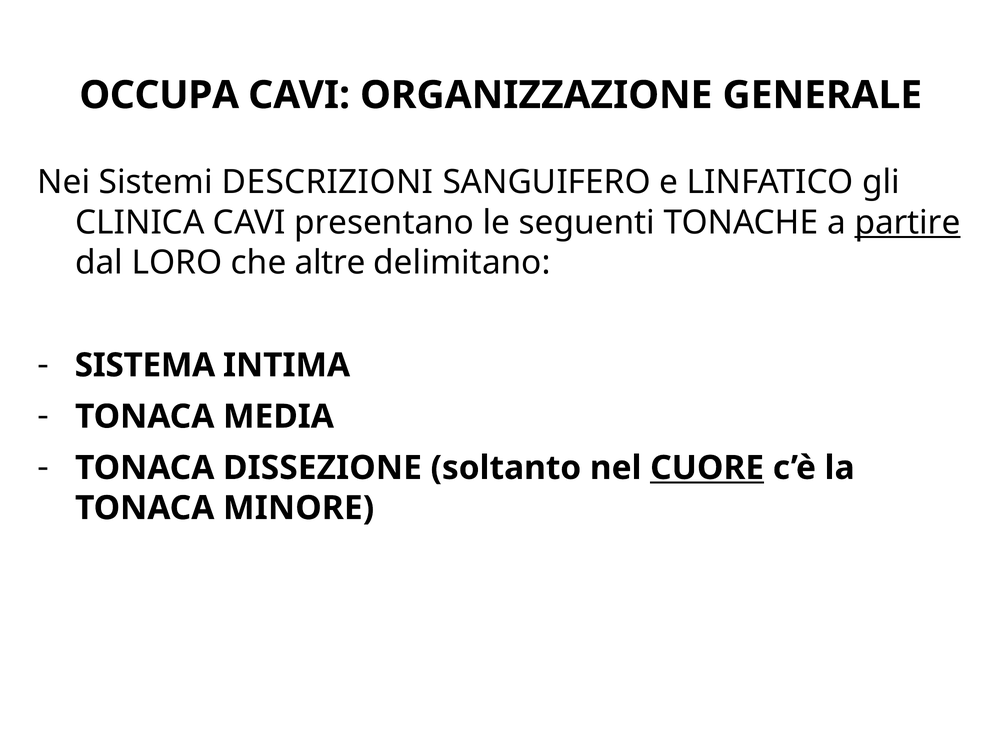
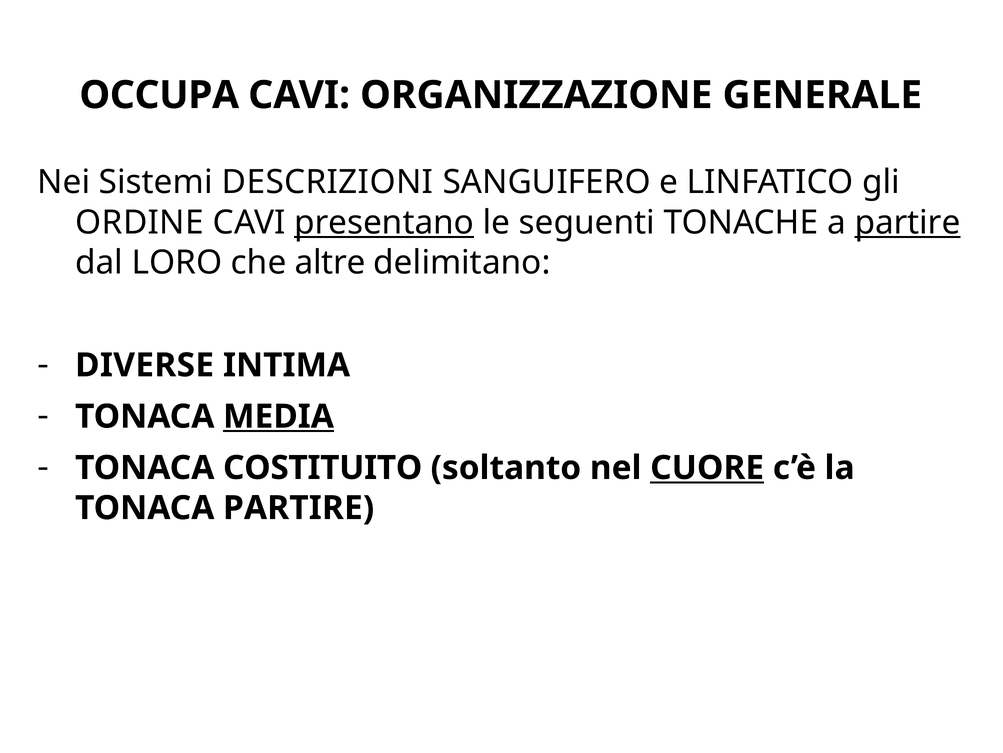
CLINICA: CLINICA -> ORDINE
presentano underline: none -> present
SISTEMA: SISTEMA -> DIVERSE
MEDIA underline: none -> present
DISSEZIONE: DISSEZIONE -> COSTITUITO
TONACA MINORE: MINORE -> PARTIRE
